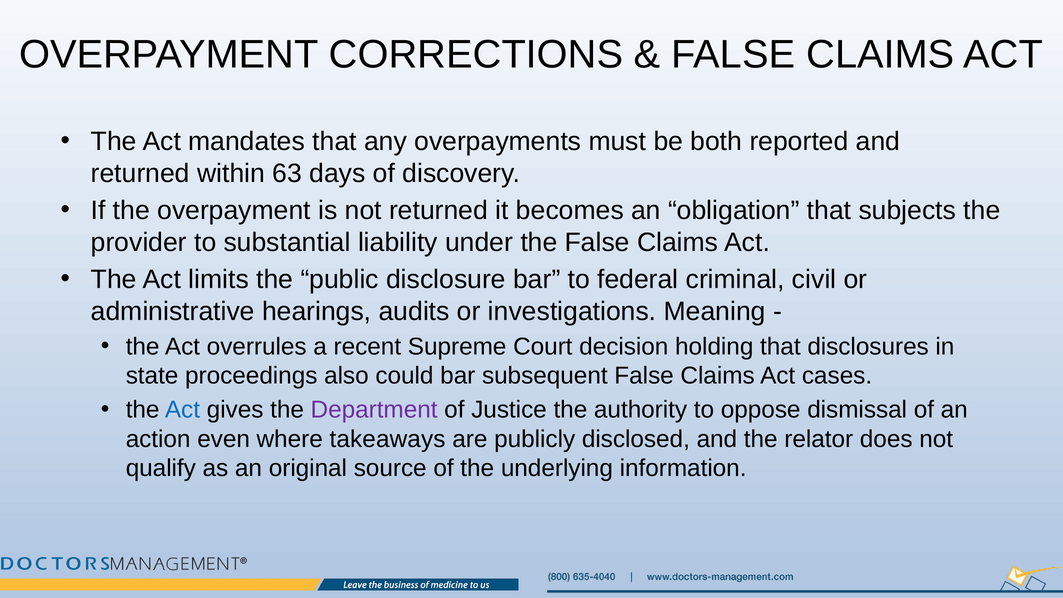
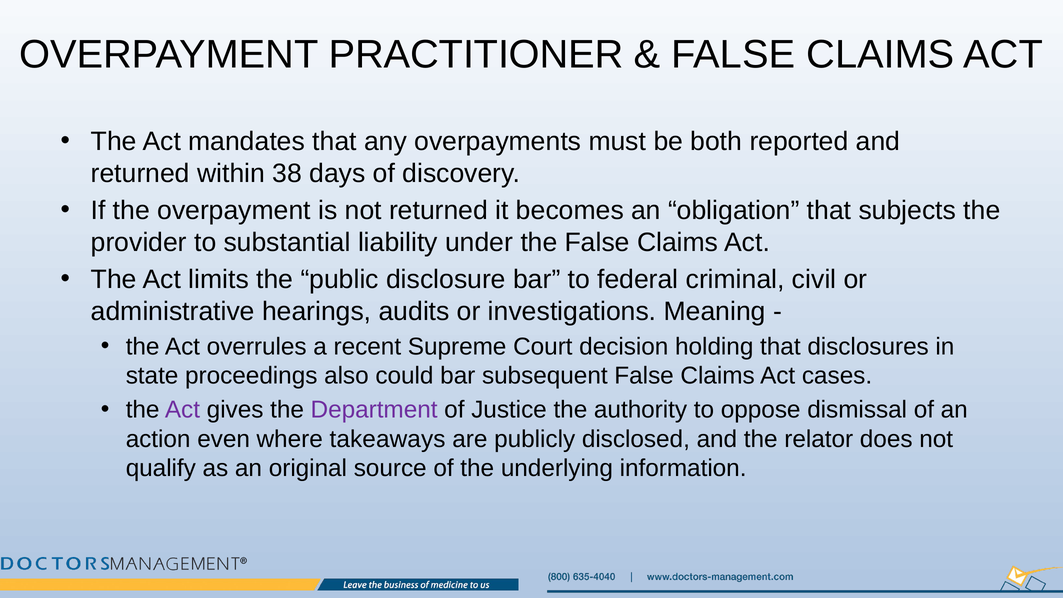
CORRECTIONS: CORRECTIONS -> PRACTITIONER
63: 63 -> 38
Act at (182, 410) colour: blue -> purple
